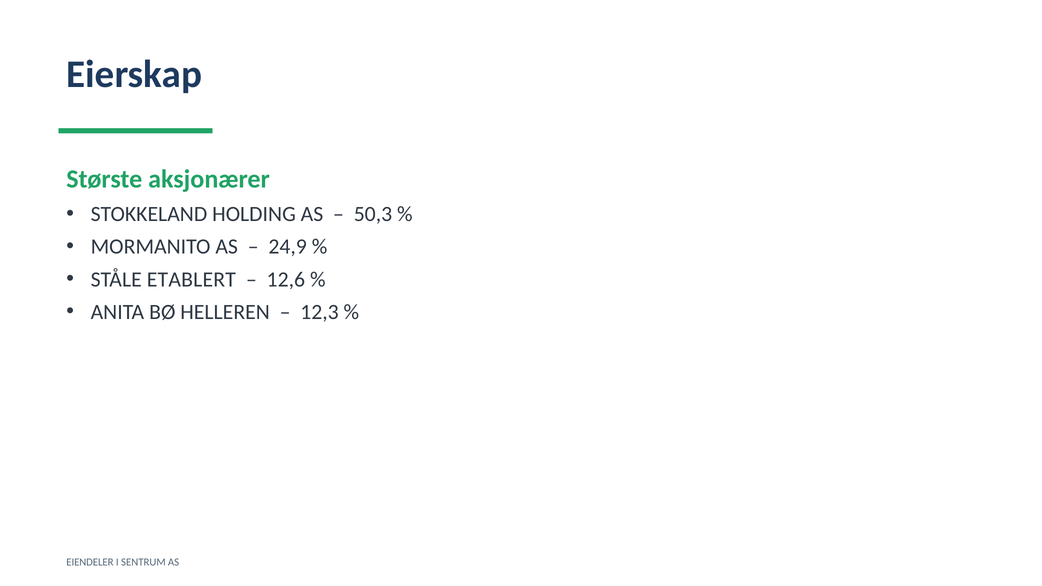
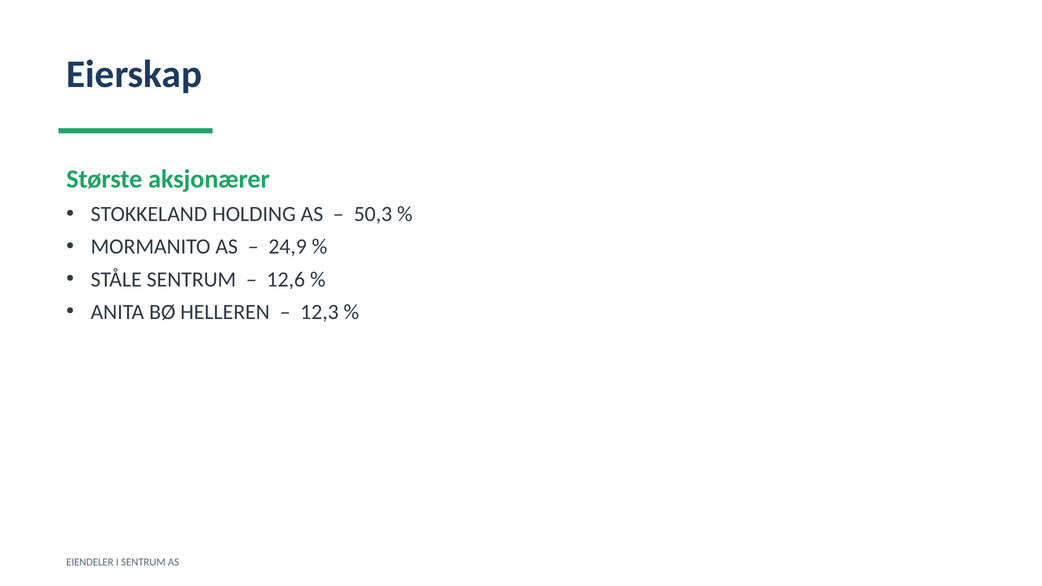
STÅLE ETABLERT: ETABLERT -> SENTRUM
